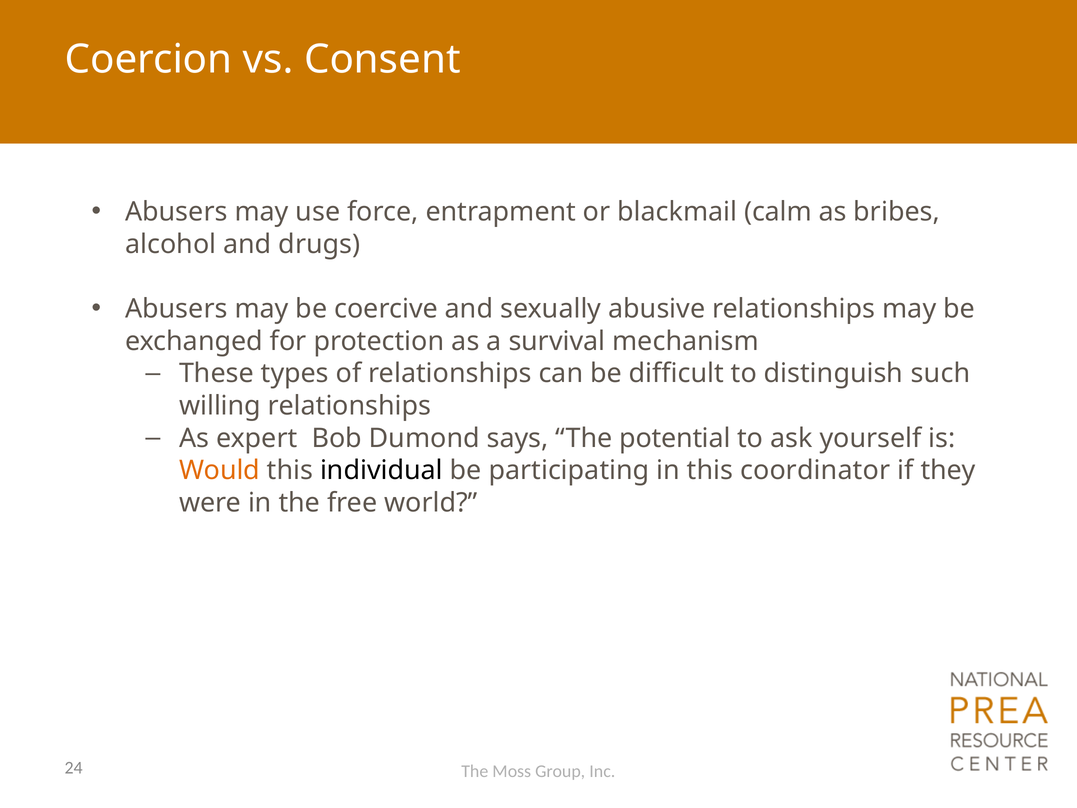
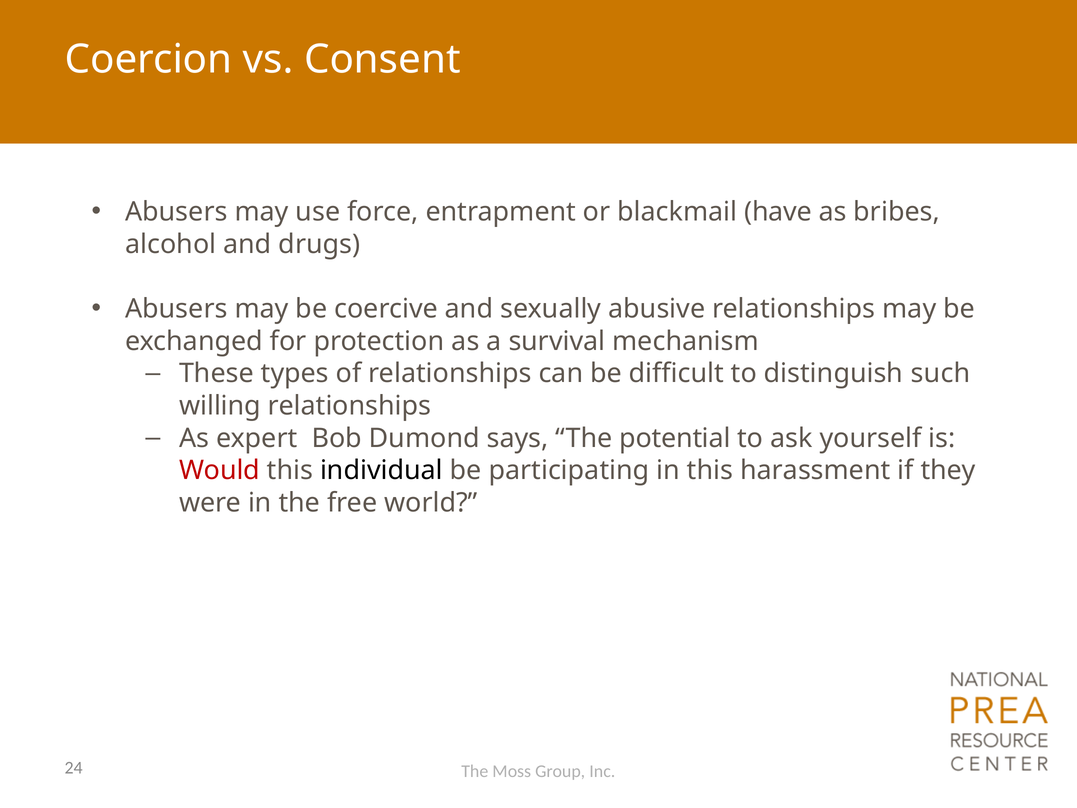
calm: calm -> have
Would colour: orange -> red
coordinator: coordinator -> harassment
